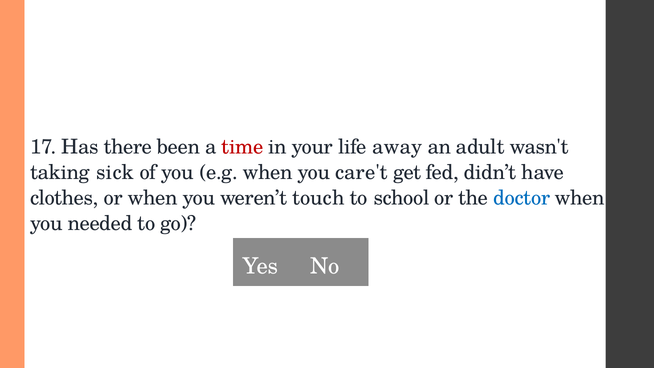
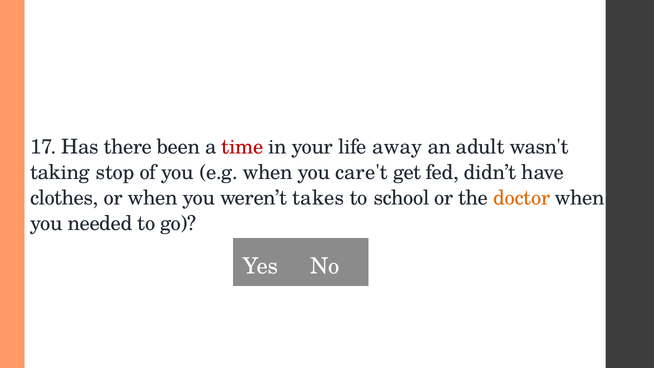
sick: sick -> stop
touch: touch -> takes
doctor colour: blue -> orange
